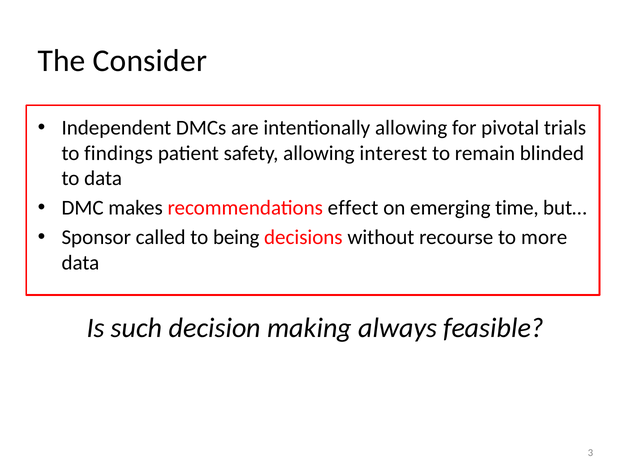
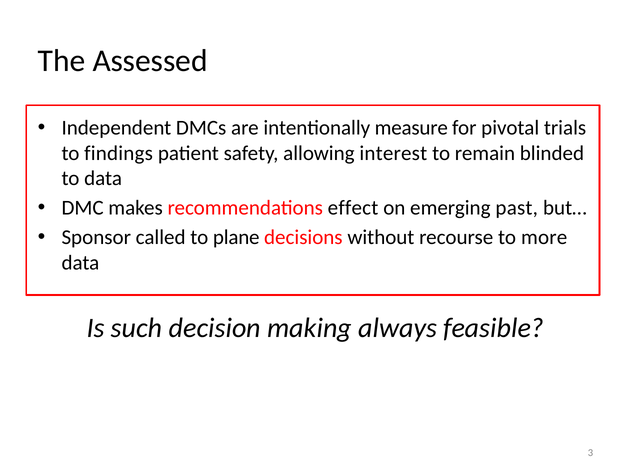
Consider: Consider -> Assessed
intentionally allowing: allowing -> measure
time: time -> past
being: being -> plane
